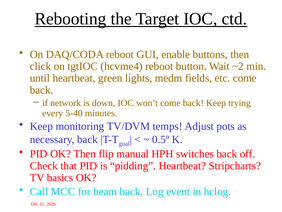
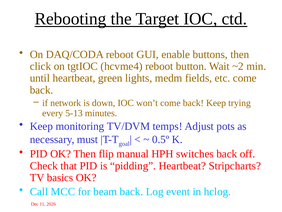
5-40: 5-40 -> 5-13
necessary back: back -> must
